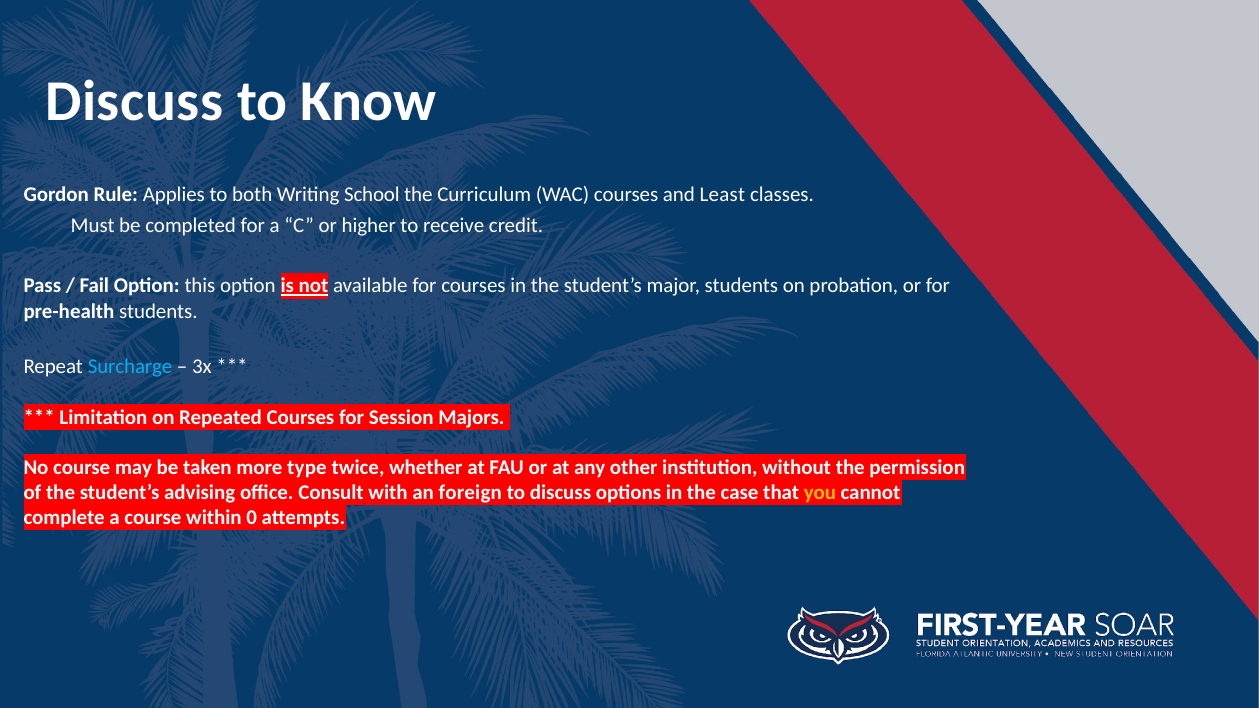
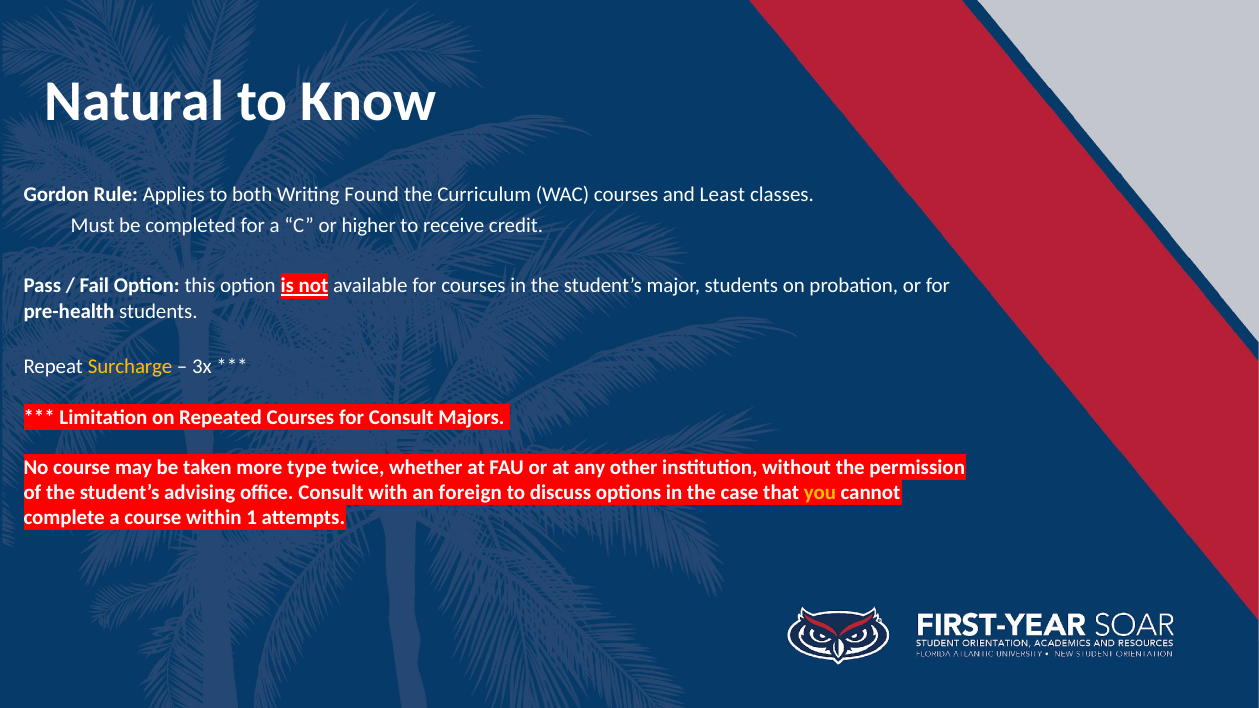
Discuss at (134, 102): Discuss -> Natural
School: School -> Found
Surcharge colour: light blue -> yellow
for Session: Session -> Consult
0: 0 -> 1
